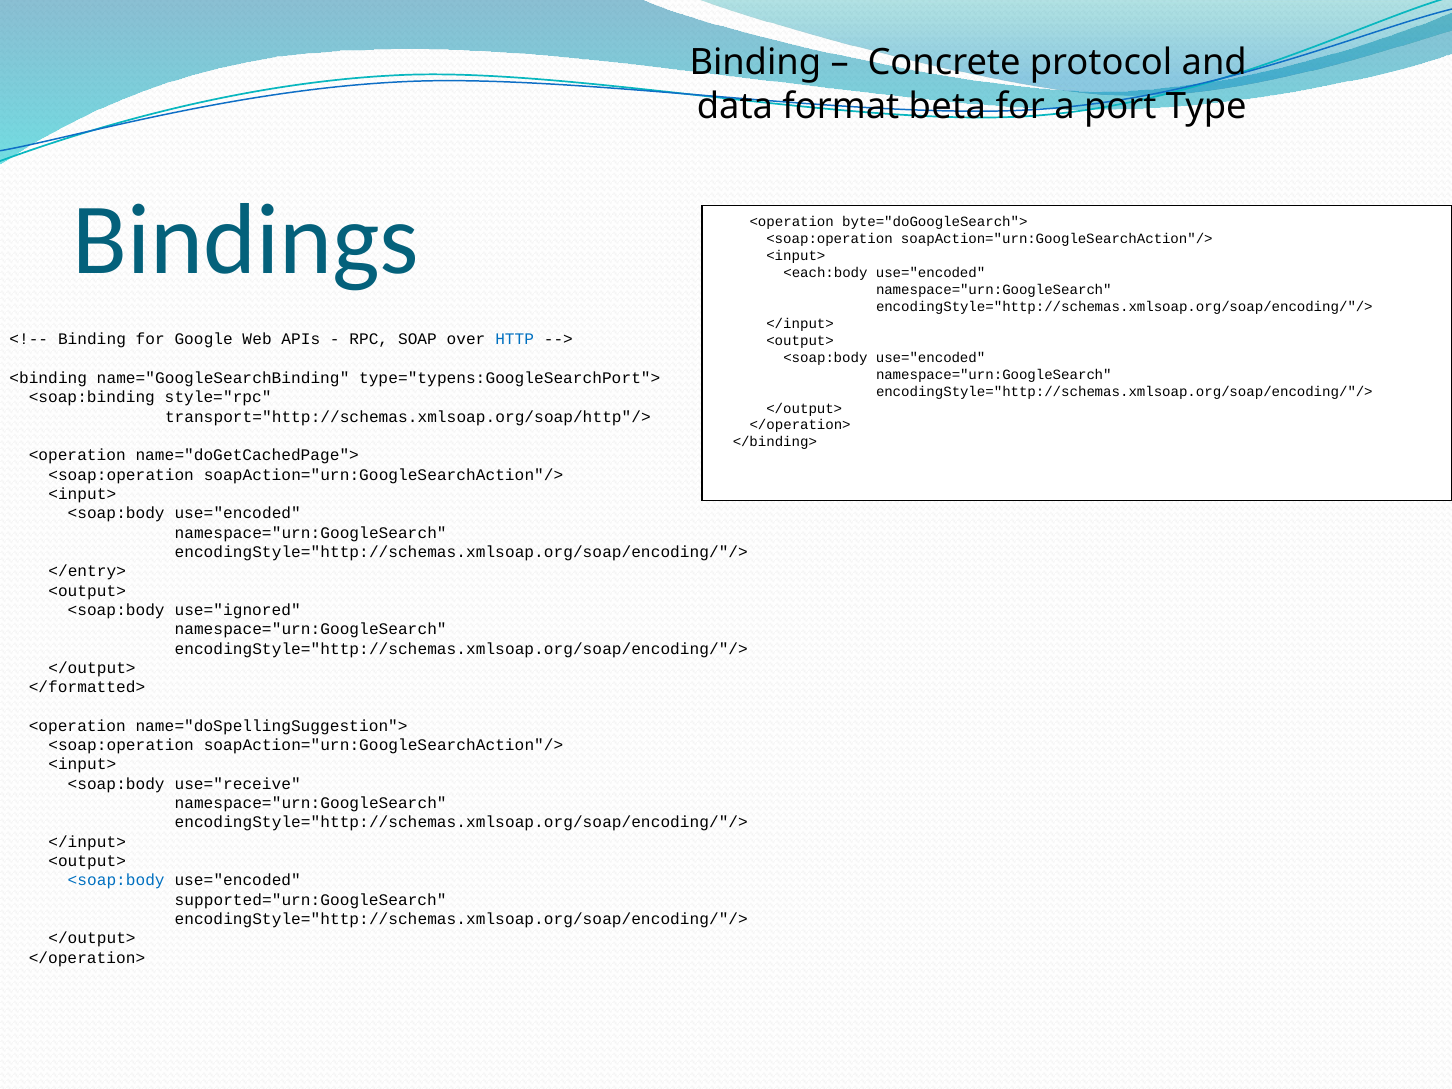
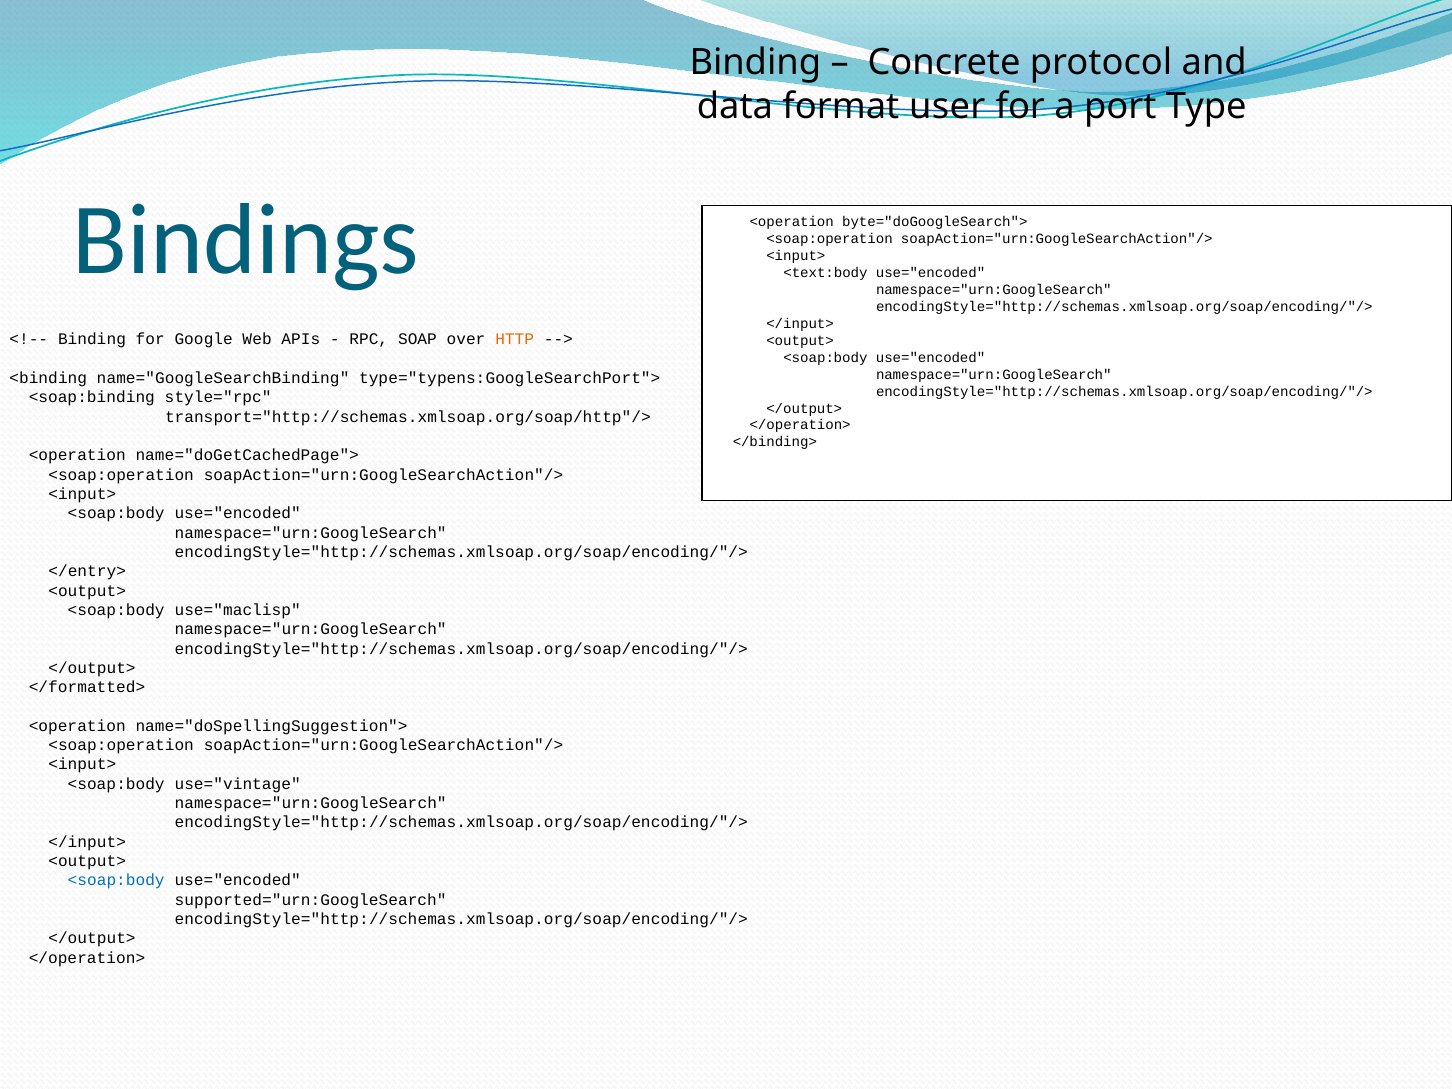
beta: beta -> user
<each:body: <each:body -> <text:body
HTTP colour: blue -> orange
use="ignored: use="ignored -> use="maclisp
use="receive: use="receive -> use="vintage
